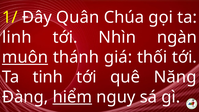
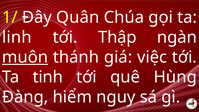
Nhìn: Nhìn -> Thập
thối: thối -> việc
Năng: Năng -> Hùng
hiểm underline: present -> none
